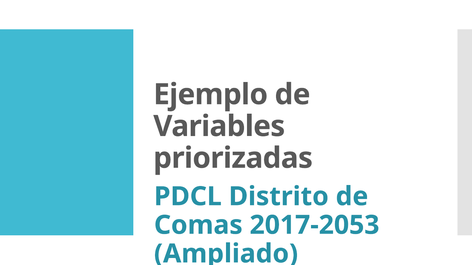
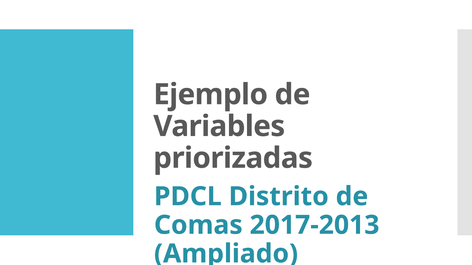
2017-2053: 2017-2053 -> 2017-2013
